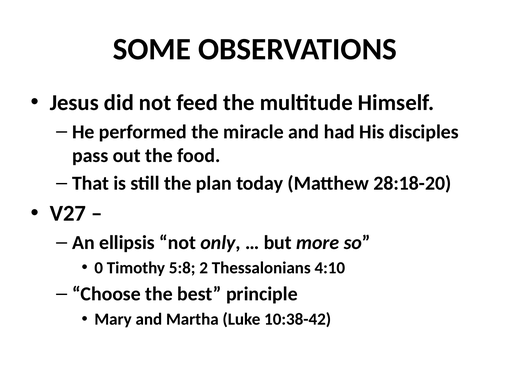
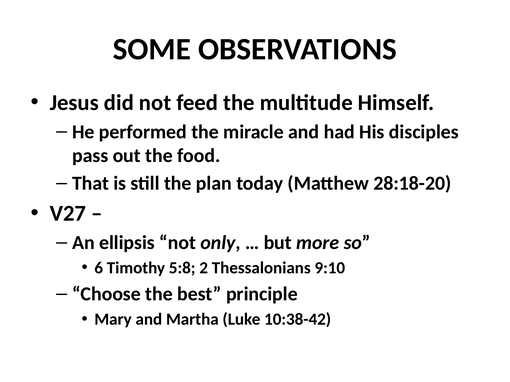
0: 0 -> 6
4:10: 4:10 -> 9:10
